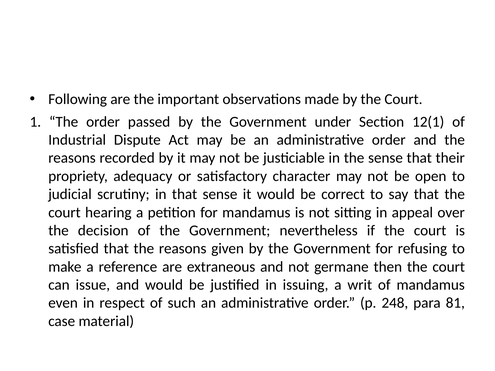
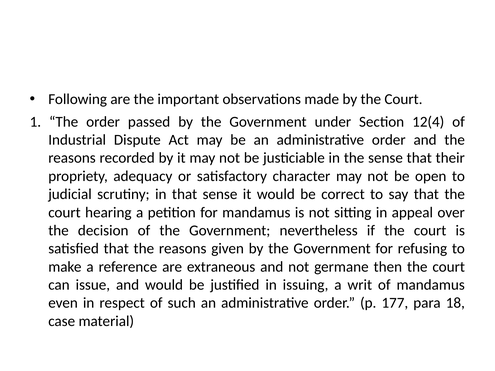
12(1: 12(1 -> 12(4
248: 248 -> 177
81: 81 -> 18
